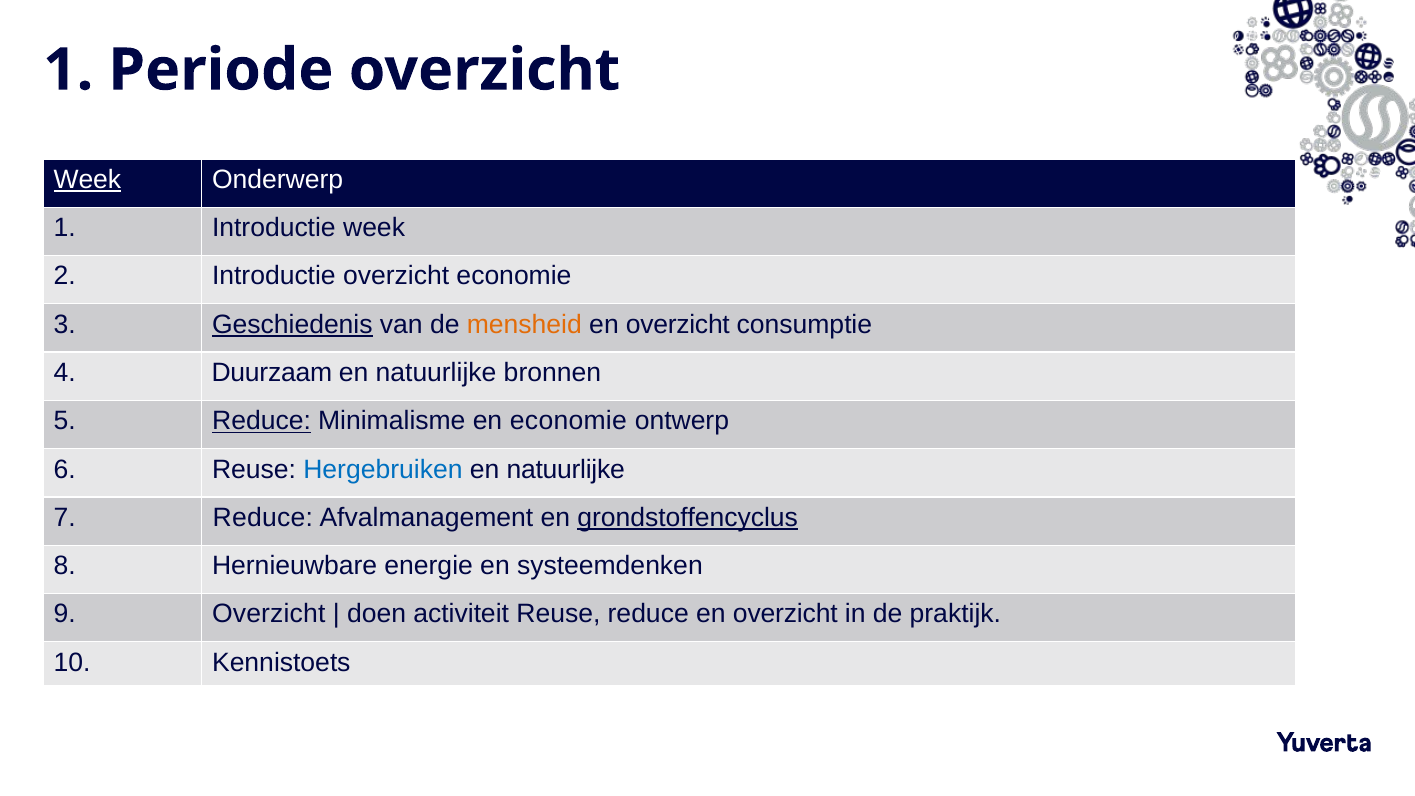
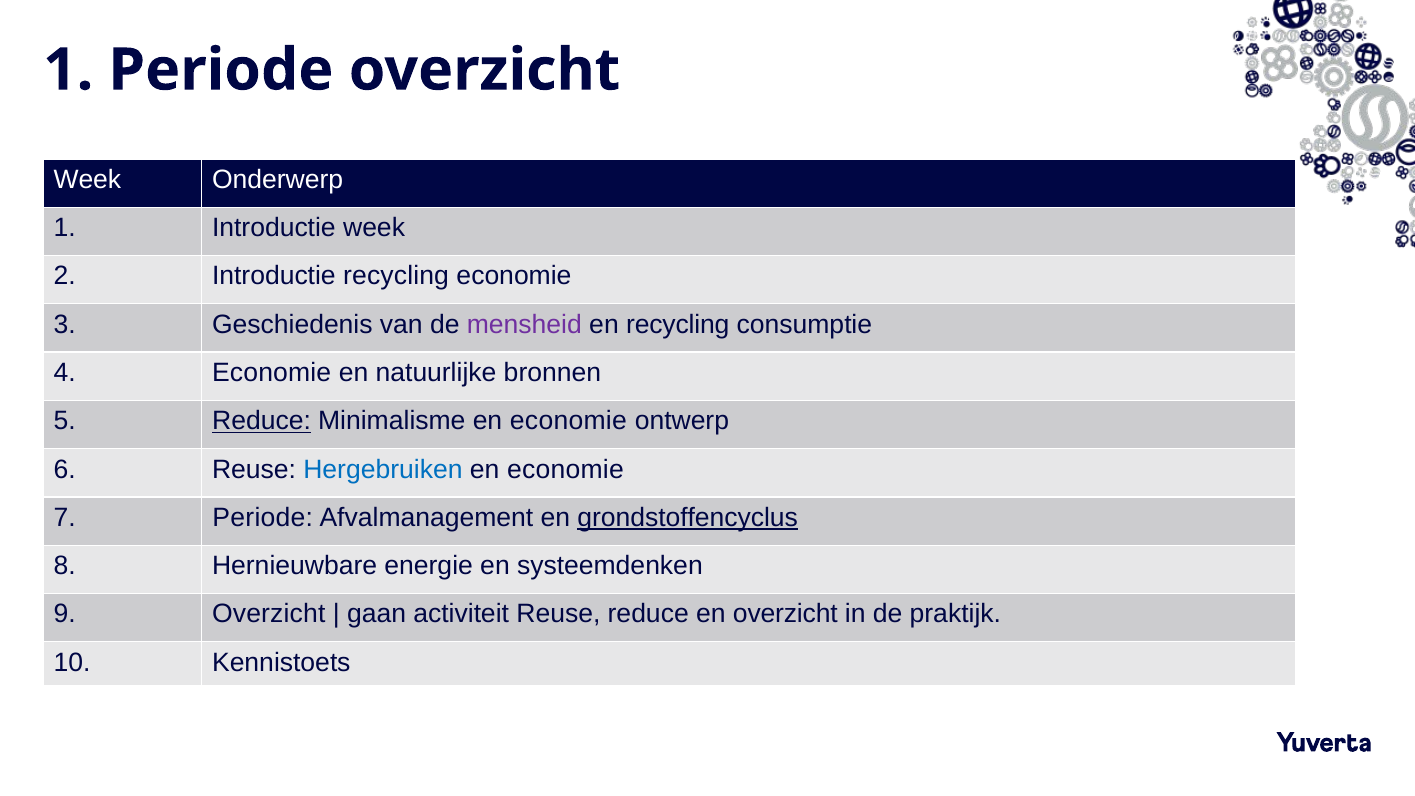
Week at (87, 180) underline: present -> none
Introductie overzicht: overzicht -> recycling
Geschiedenis underline: present -> none
mensheid colour: orange -> purple
overzicht at (678, 324): overzicht -> recycling
4 Duurzaam: Duurzaam -> Economie
natuurlijke at (566, 469): natuurlijke -> economie
7 Reduce: Reduce -> Periode
doen: doen -> gaan
